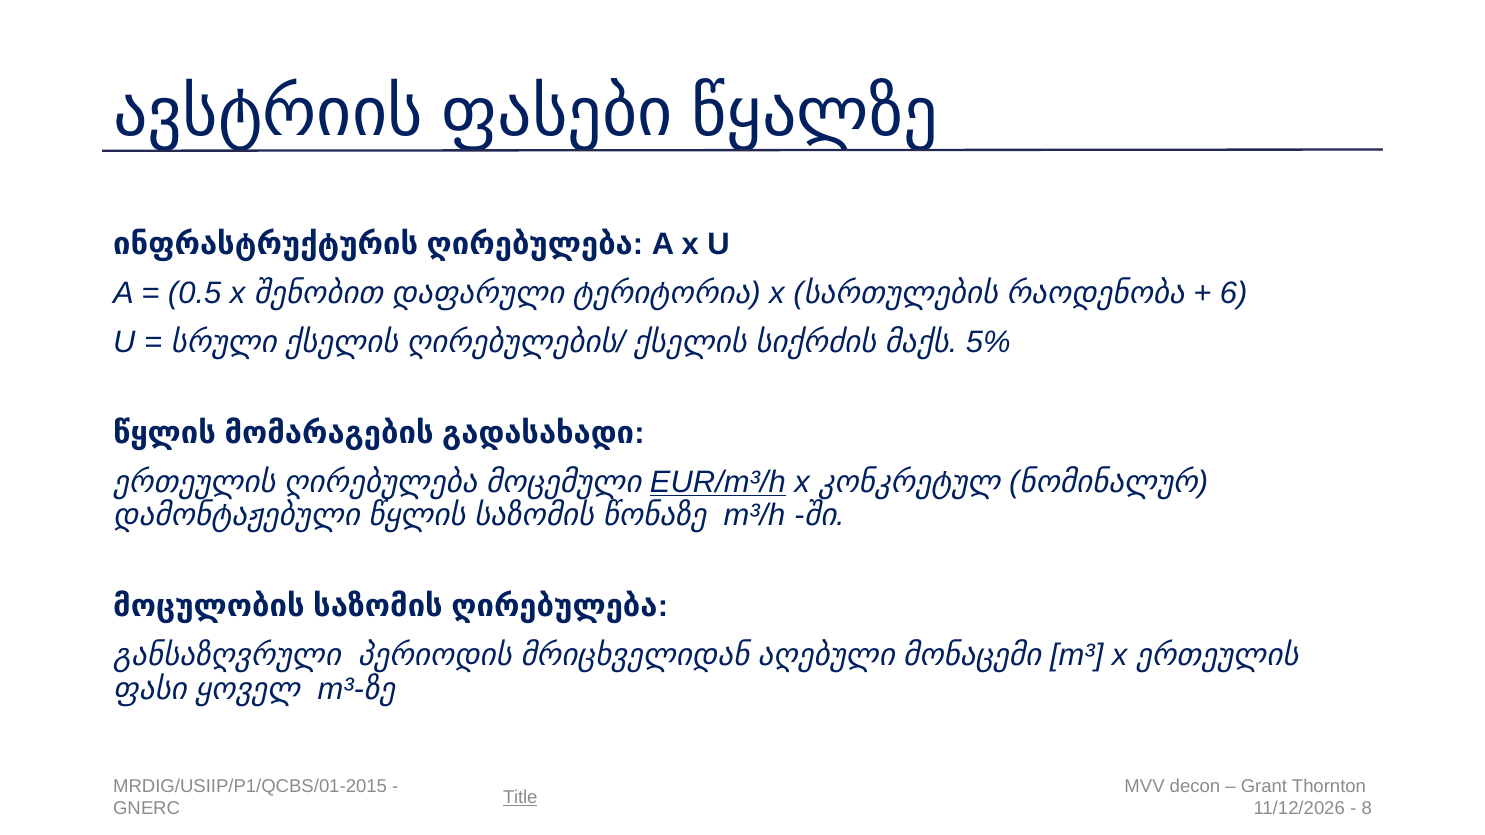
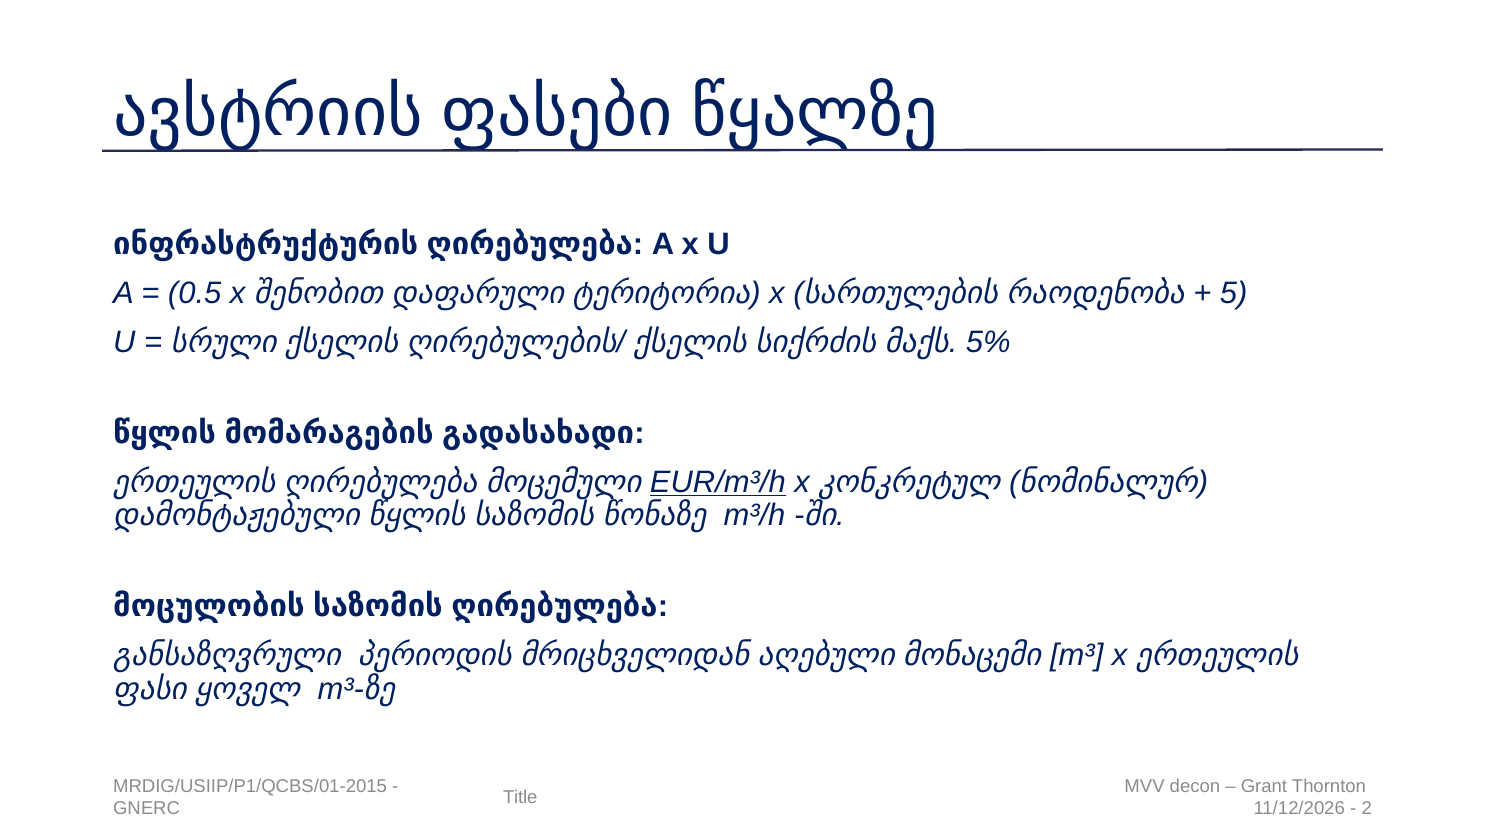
6: 6 -> 5
Title underline: present -> none
8: 8 -> 2
